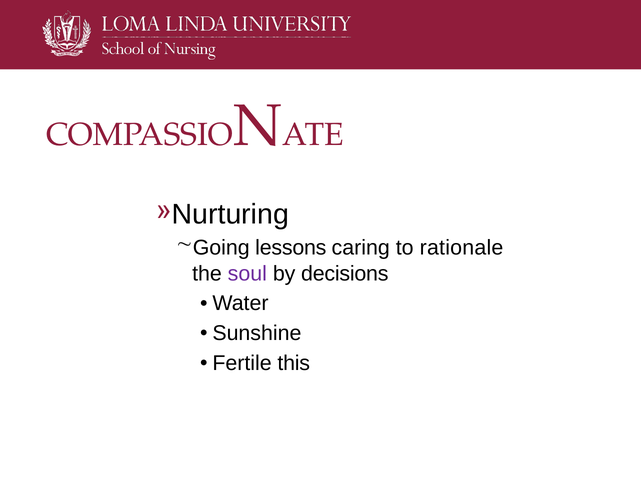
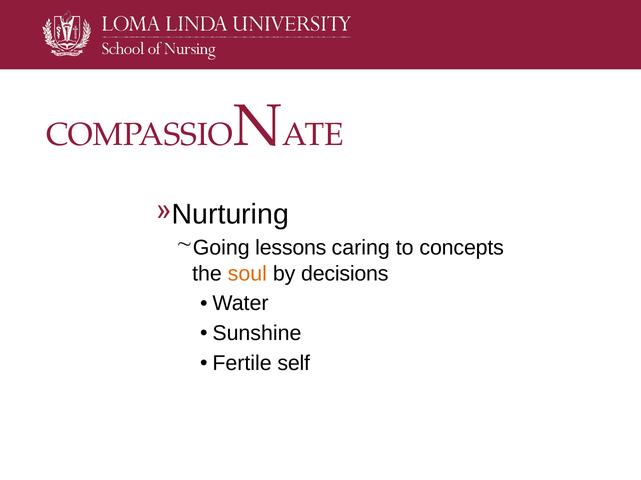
rationale: rationale -> concepts
soul colour: purple -> orange
this: this -> self
